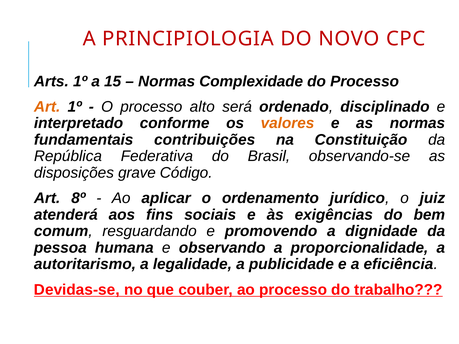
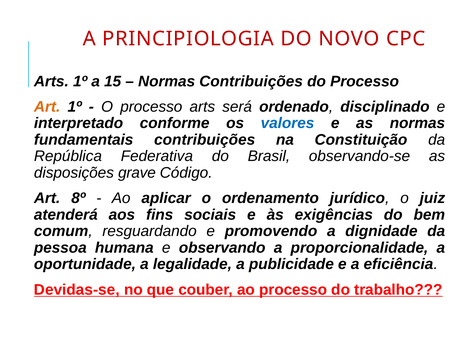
Normas Complexidade: Complexidade -> Contribuições
processo alto: alto -> arts
valores colour: orange -> blue
autoritarismo: autoritarismo -> oportunidade
